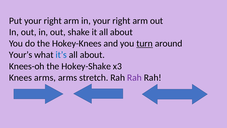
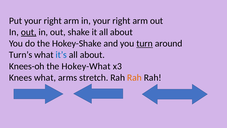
out at (29, 32) underline: none -> present
Hokey-Knees: Hokey-Knees -> Hokey-Shake
Your’s: Your’s -> Turn’s
Hokey-Shake: Hokey-Shake -> Hokey-What
Knees arms: arms -> what
Rah at (134, 77) colour: purple -> orange
